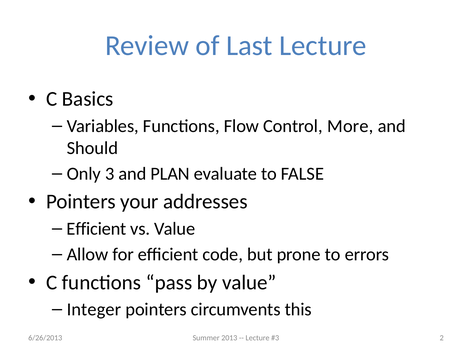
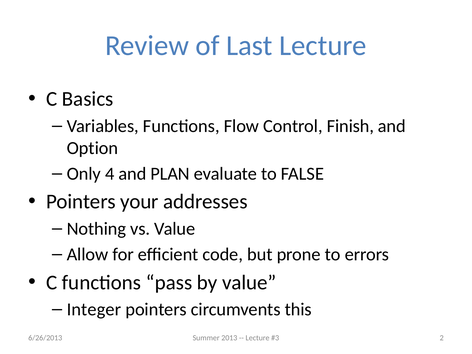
More: More -> Finish
Should: Should -> Option
3: 3 -> 4
Efficient at (96, 229): Efficient -> Nothing
